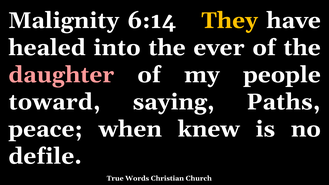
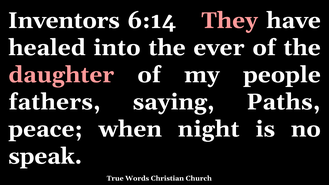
Malignity: Malignity -> Inventors
They colour: yellow -> pink
toward: toward -> fathers
knew: knew -> night
defile: defile -> speak
